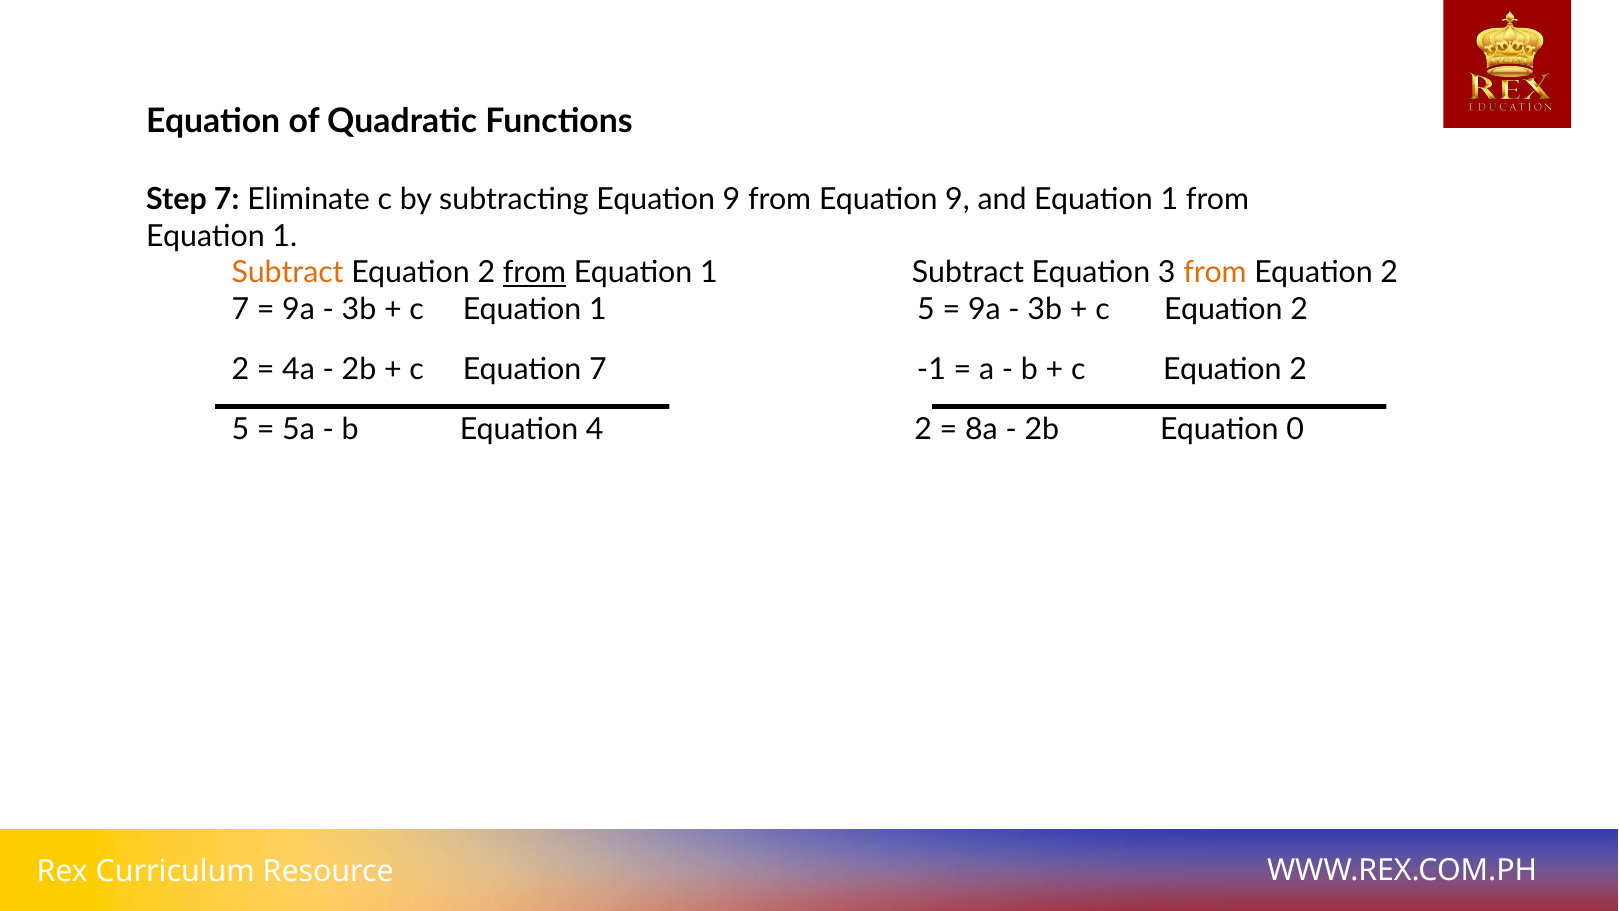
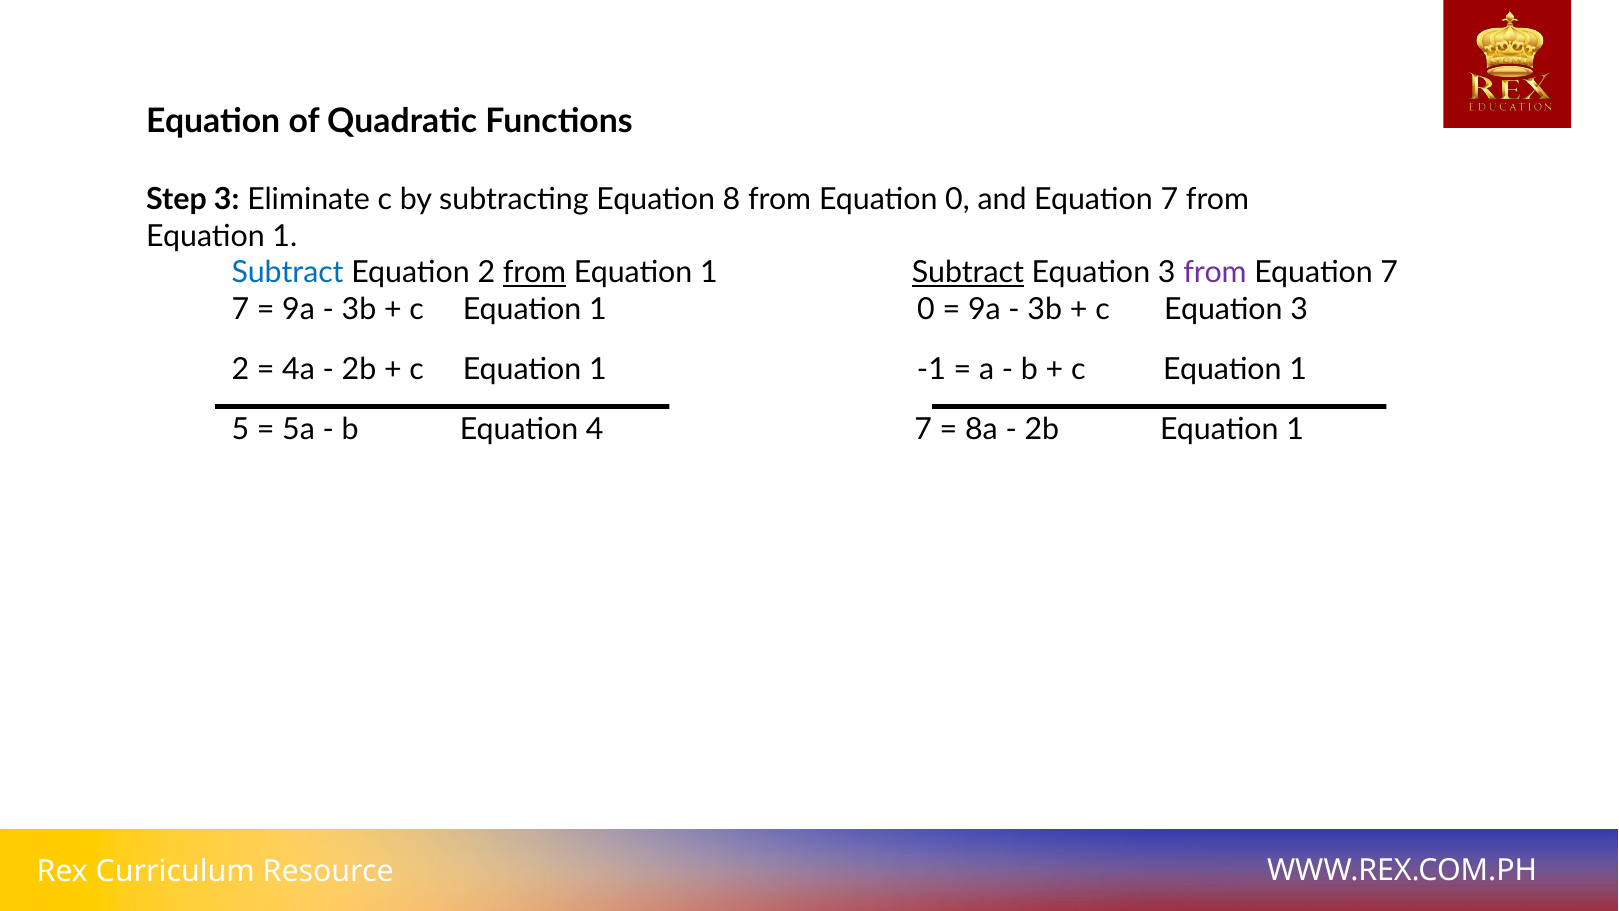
Step 7: 7 -> 3
subtracting Equation 9: 9 -> 8
from Equation 9: 9 -> 0
and Equation 1: 1 -> 7
Subtract at (288, 272) colour: orange -> blue
Subtract at (968, 272) underline: none -> present
from at (1215, 272) colour: orange -> purple
2 at (1389, 272): 2 -> 7
1 5: 5 -> 0
2 at (1299, 309): 2 -> 3
7 at (598, 369): 7 -> 1
2 at (1298, 369): 2 -> 1
4 2: 2 -> 7
2b Equation 0: 0 -> 1
